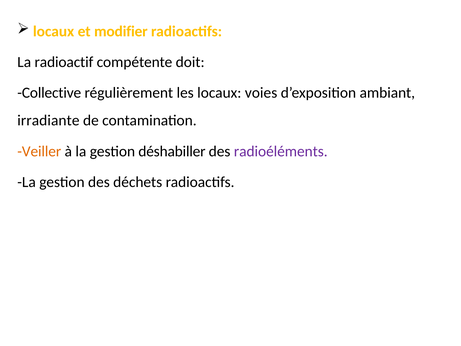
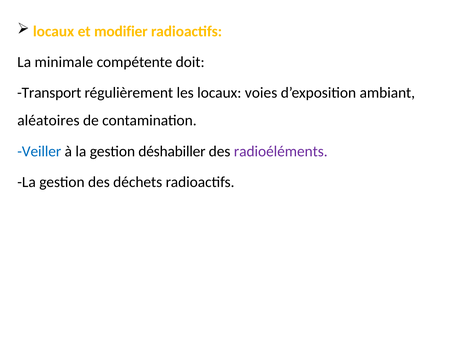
radioactif: radioactif -> minimale
Collective: Collective -> Transport
irradiante: irradiante -> aléatoires
Veiller colour: orange -> blue
